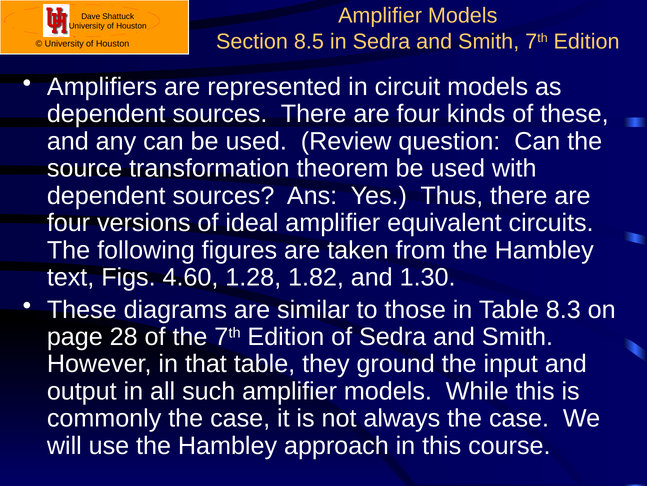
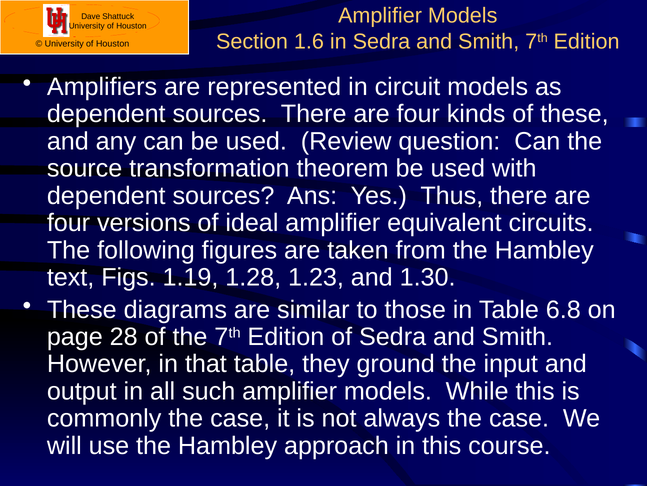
8.5: 8.5 -> 1.6
4.60: 4.60 -> 1.19
1.82: 1.82 -> 1.23
8.3: 8.3 -> 6.8
